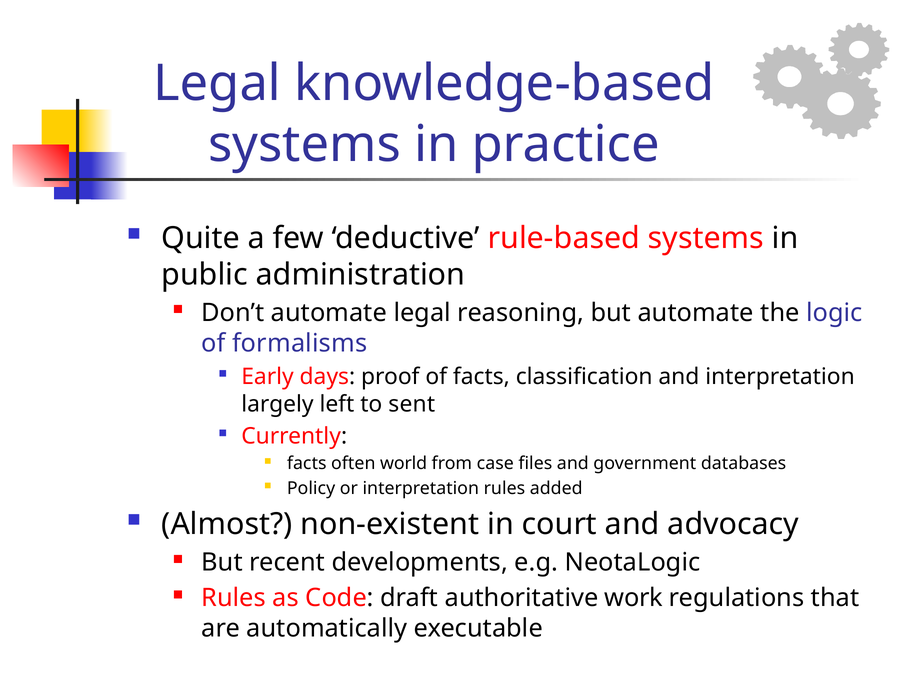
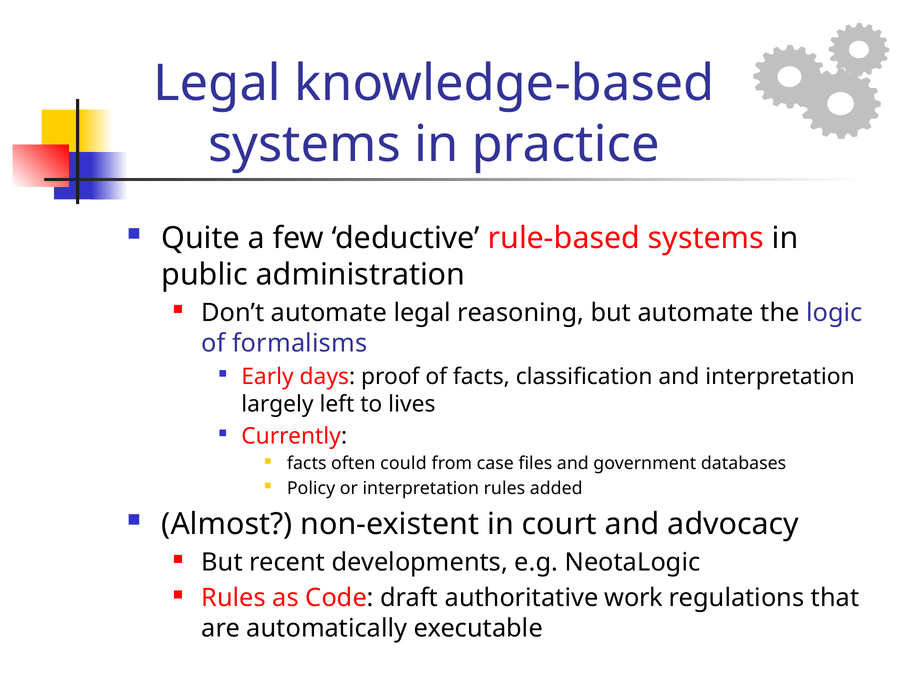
sent: sent -> lives
world: world -> could
